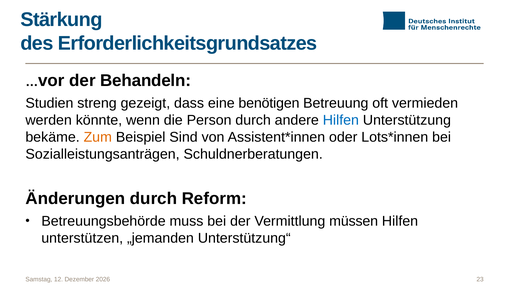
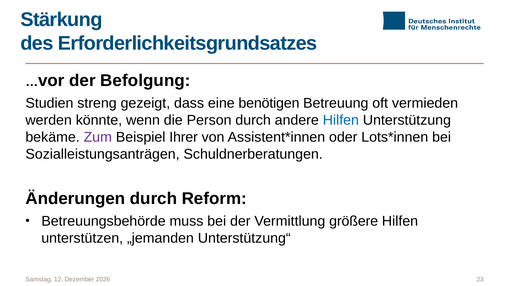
Behandeln: Behandeln -> Befolgung
Zum colour: orange -> purple
Sind: Sind -> Ihrer
müssen: müssen -> größere
